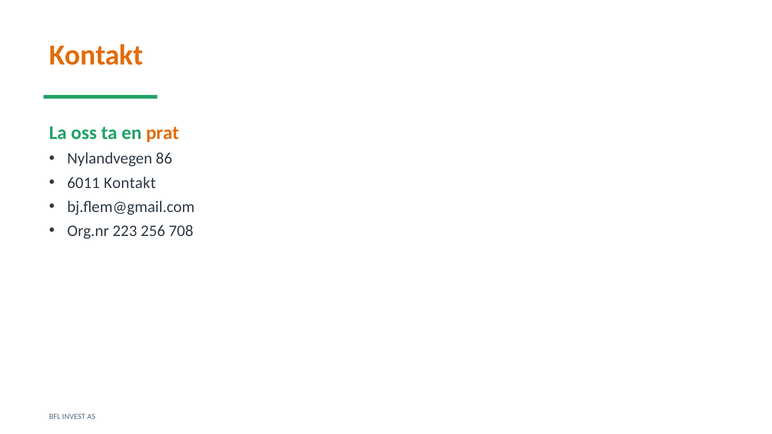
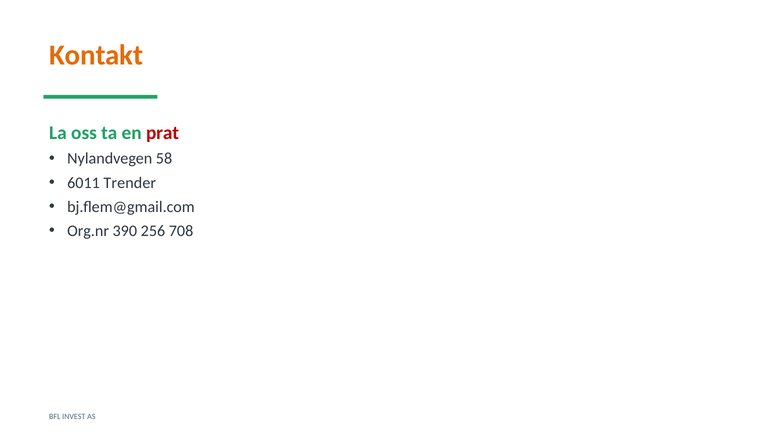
prat colour: orange -> red
86: 86 -> 58
6011 Kontakt: Kontakt -> Trender
223: 223 -> 390
